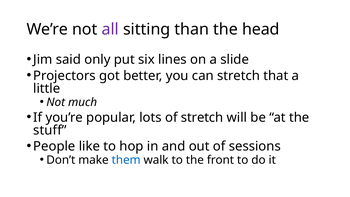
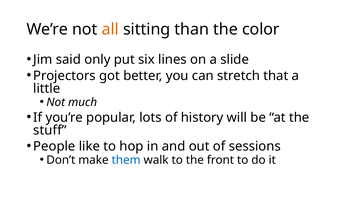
all colour: purple -> orange
head: head -> color
of stretch: stretch -> history
